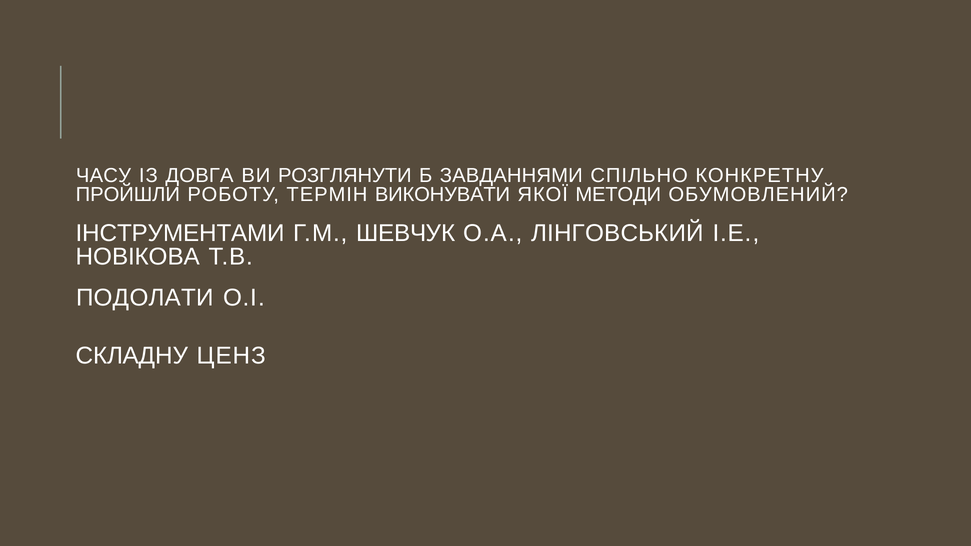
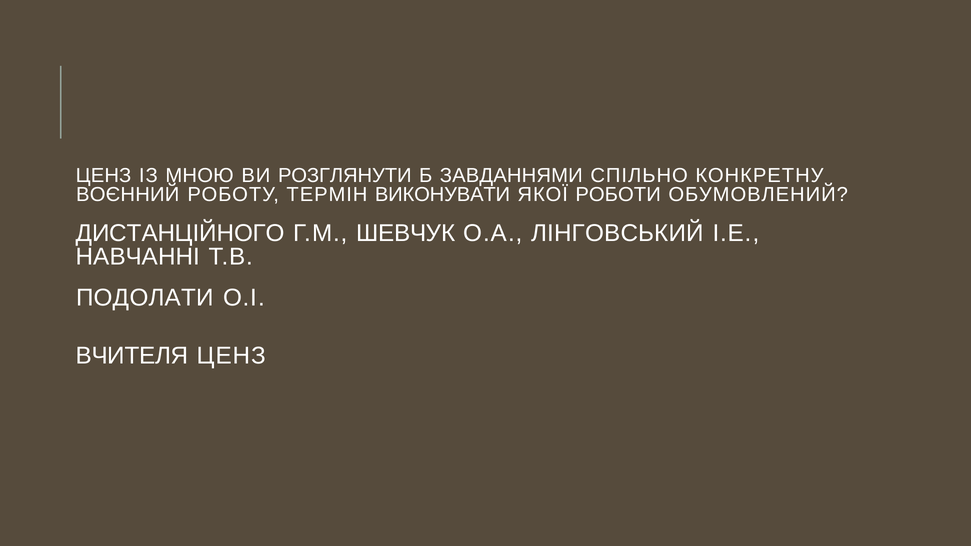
ЧАСУ at (103, 175): ЧАСУ -> ЦЕНЗ
ДОВГА: ДОВГА -> МНОЮ
ПРОЙШЛИ: ПРОЙШЛИ -> ВОЄННИЙ
МЕТОДИ: МЕТОДИ -> РОБОТИ
ІНСТРУМЕНТАМИ: ІНСТРУМЕНТАМИ -> ДИСТАНЦІЙНОГО
НОВІКОВА: НОВІКОВА -> НАВЧАННІ
СКЛАДНУ: СКЛАДНУ -> ВЧИТЕЛЯ
